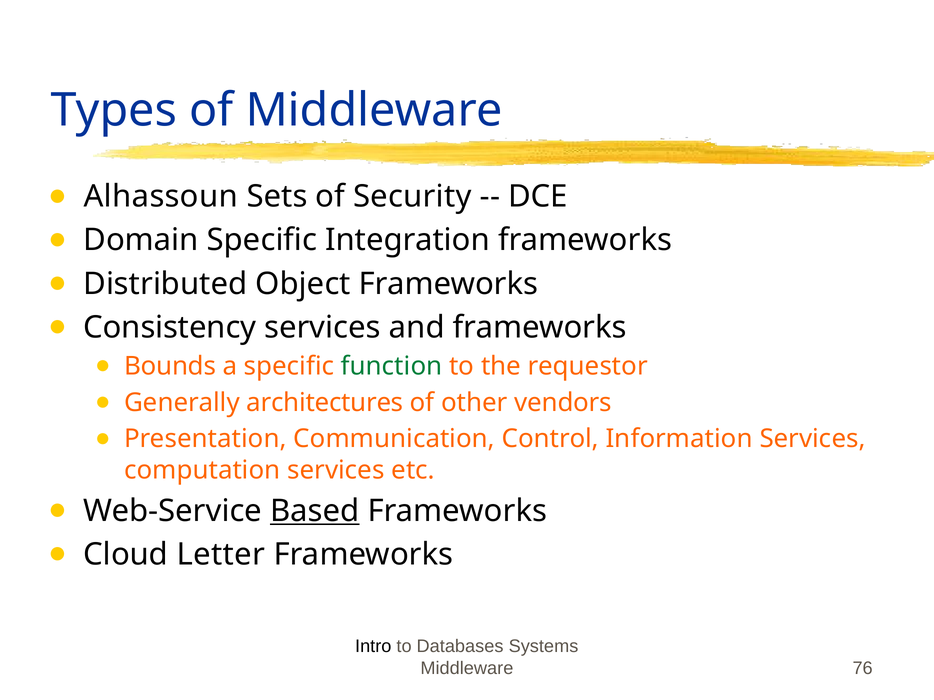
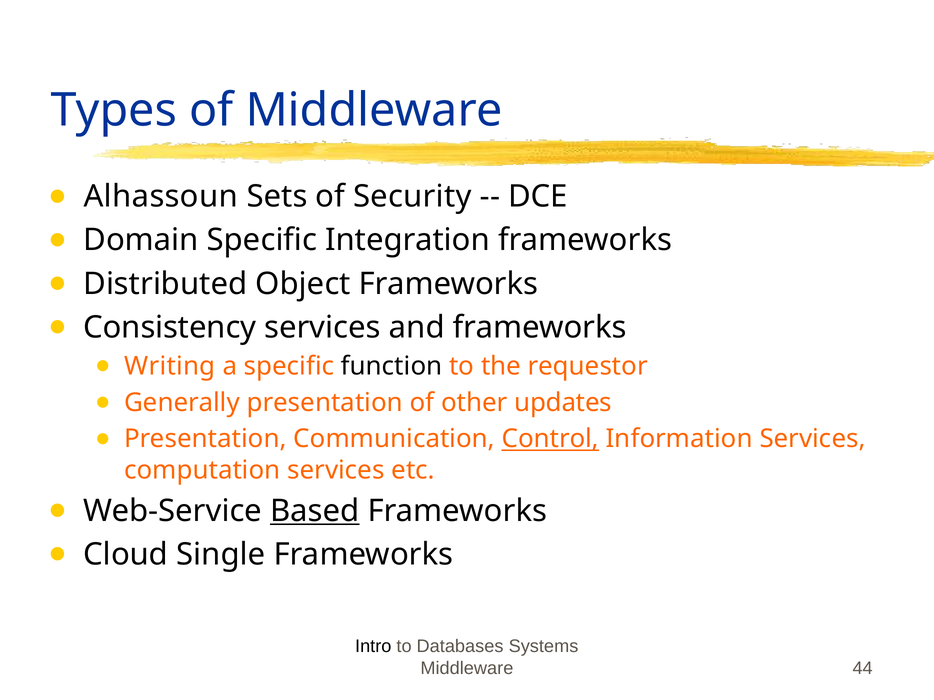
Bounds: Bounds -> Writing
function colour: green -> black
Generally architectures: architectures -> presentation
vendors: vendors -> updates
Control underline: none -> present
Letter: Letter -> Single
76: 76 -> 44
